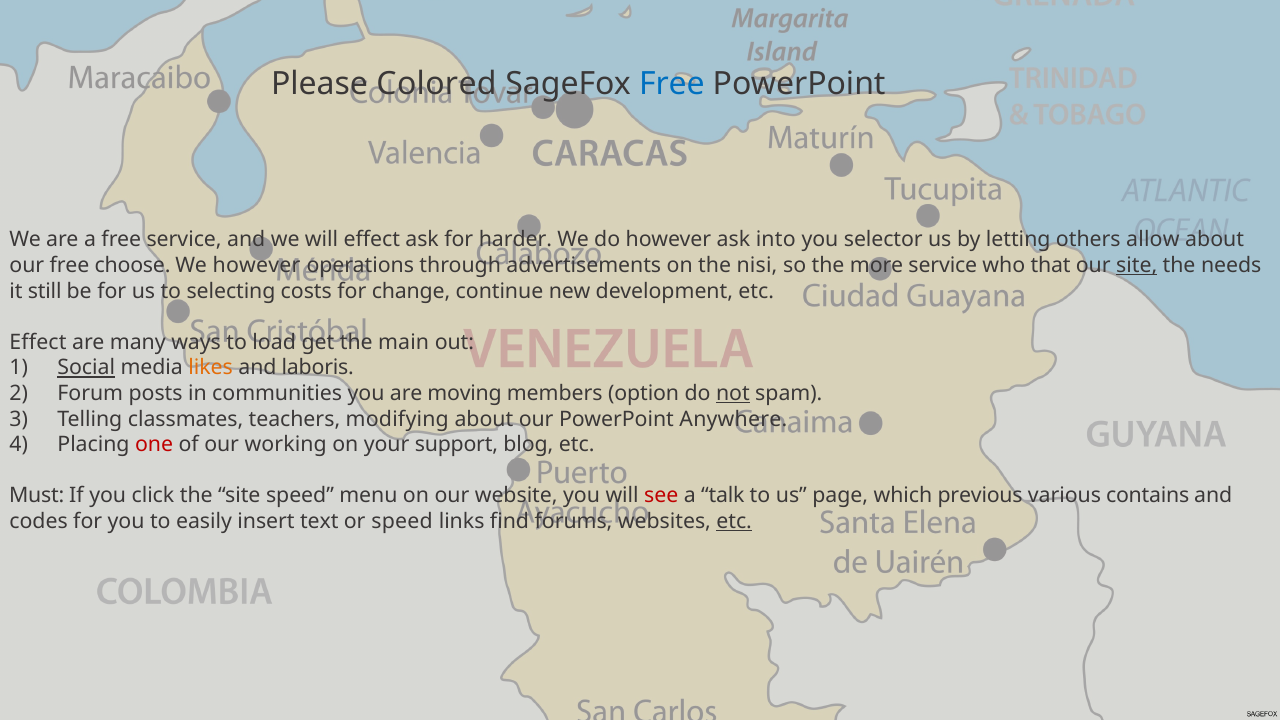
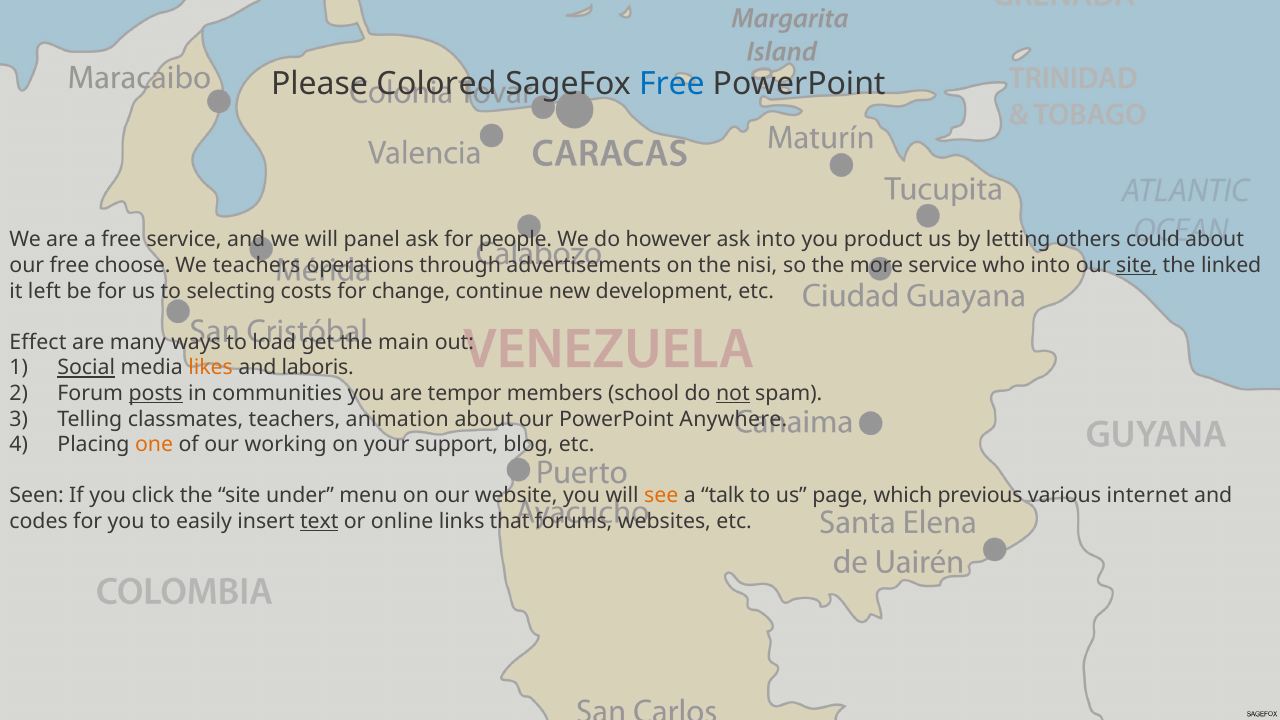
will effect: effect -> panel
harder: harder -> people
selector: selector -> product
allow: allow -> could
We however: however -> teachers
who that: that -> into
needs: needs -> linked
still: still -> left
posts underline: none -> present
moving: moving -> tempor
option: option -> school
modifying: modifying -> animation
one colour: red -> orange
Must: Must -> Seen
site speed: speed -> under
see colour: red -> orange
contains: contains -> internet
text underline: none -> present
or speed: speed -> online
find: find -> that
etc at (734, 521) underline: present -> none
